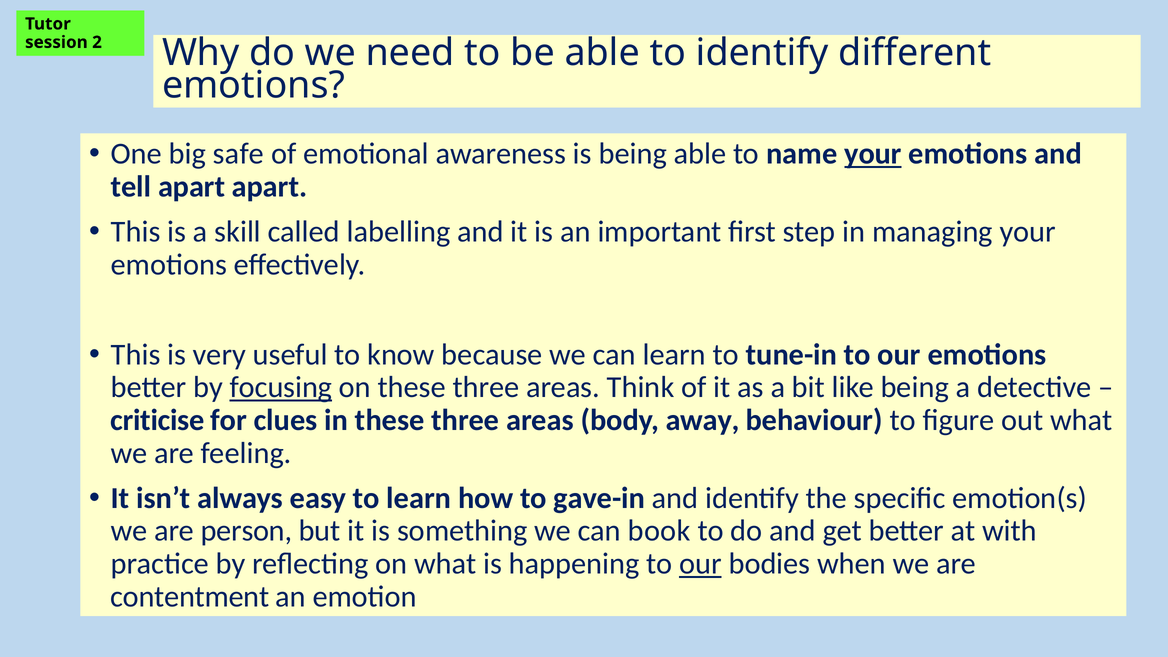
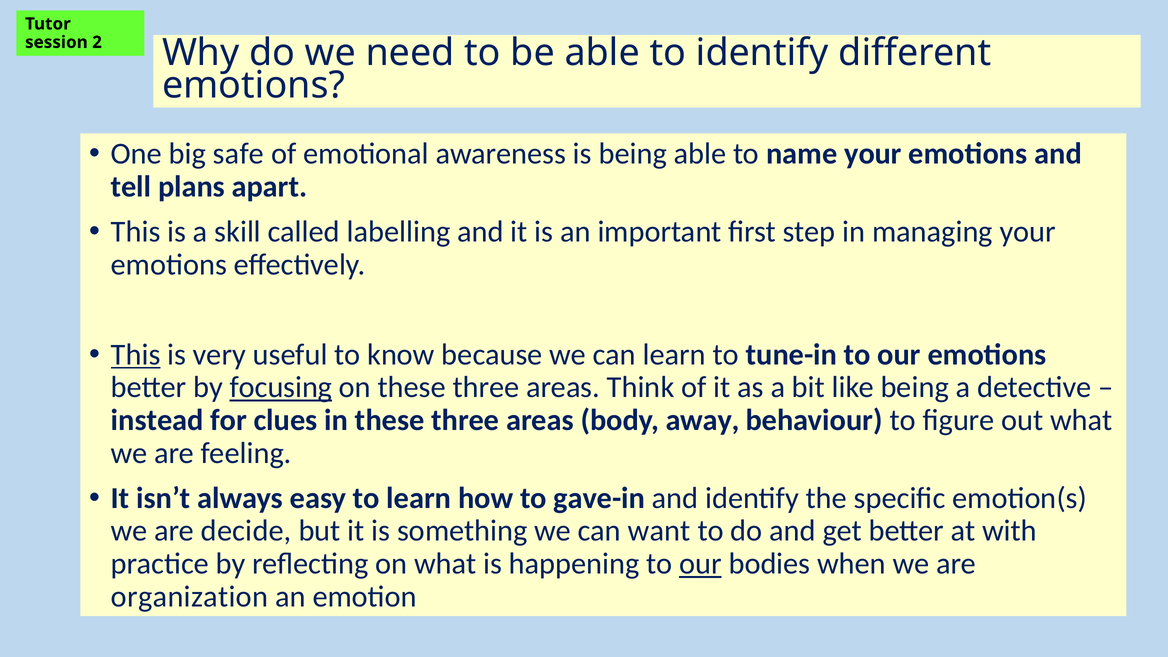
your at (873, 154) underline: present -> none
tell apart: apart -> plans
This at (136, 355) underline: none -> present
criticise: criticise -> instead
person: person -> decide
book: book -> want
contentment: contentment -> organization
